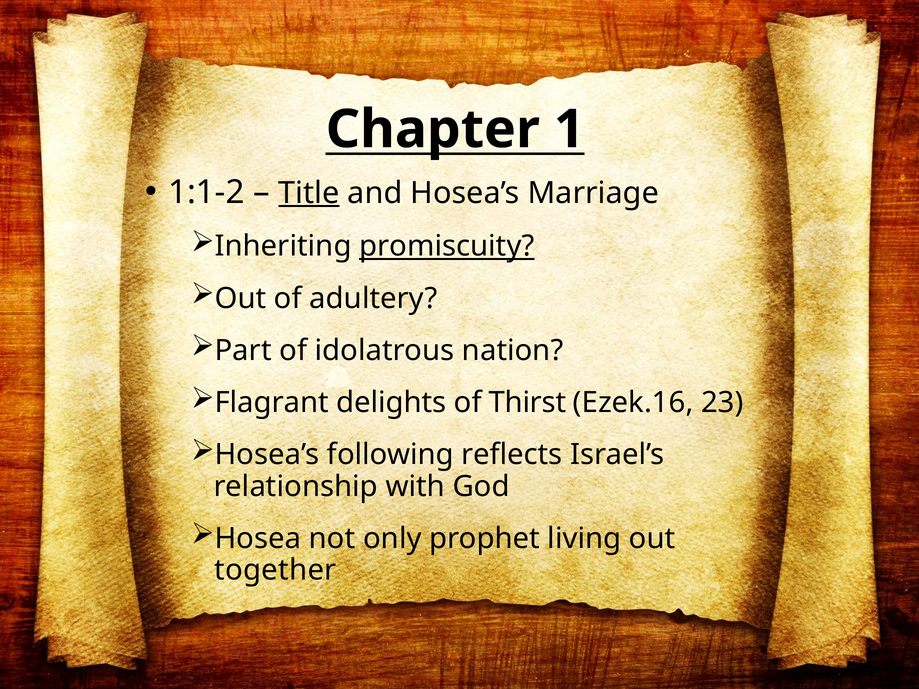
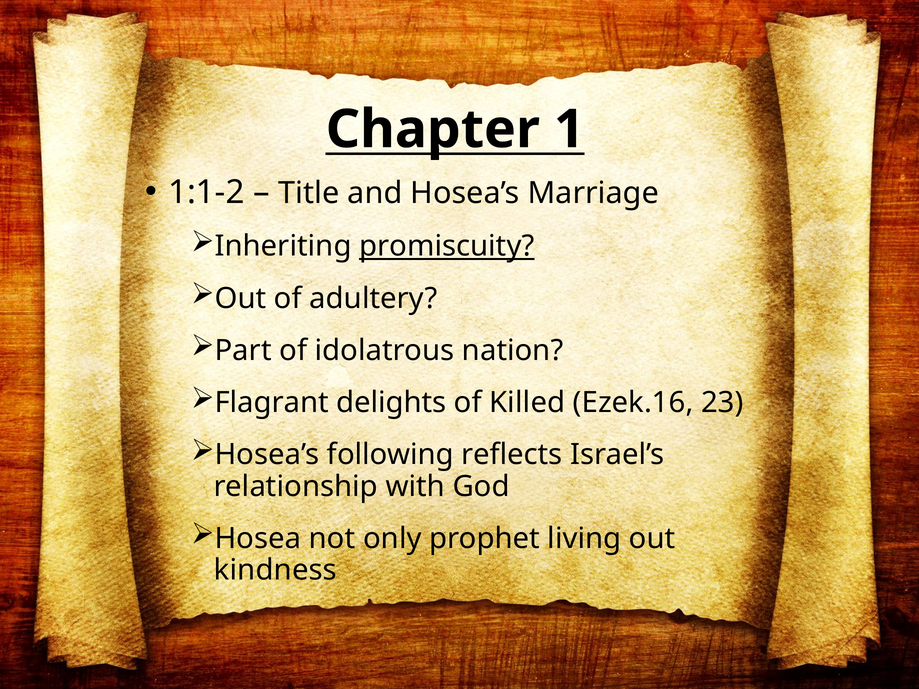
Title underline: present -> none
Thirst: Thirst -> Killed
together: together -> kindness
